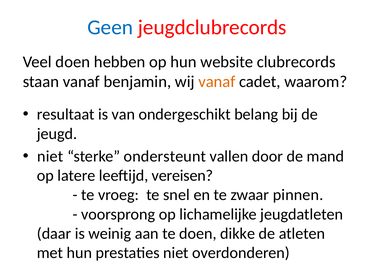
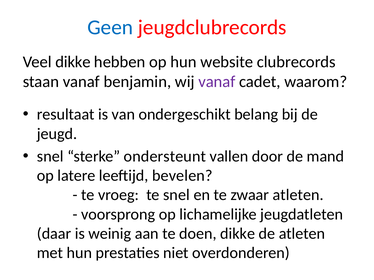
Veel doen: doen -> dikke
vanaf at (217, 82) colour: orange -> purple
niet at (50, 157): niet -> snel
vereisen: vereisen -> bevelen
zwaar pinnen: pinnen -> atleten
